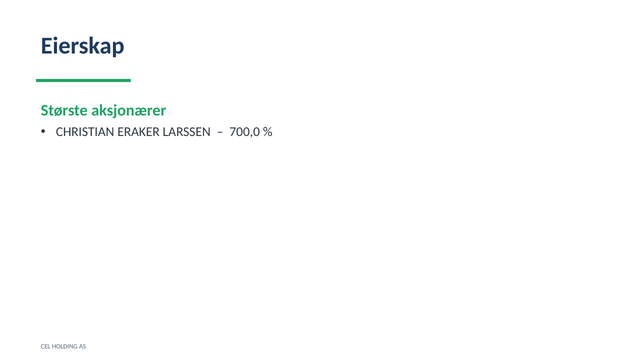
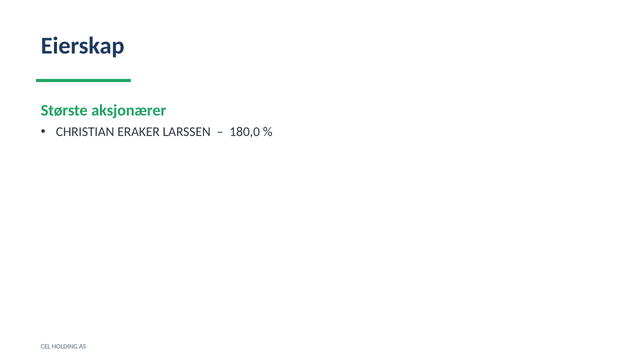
700,0: 700,0 -> 180,0
